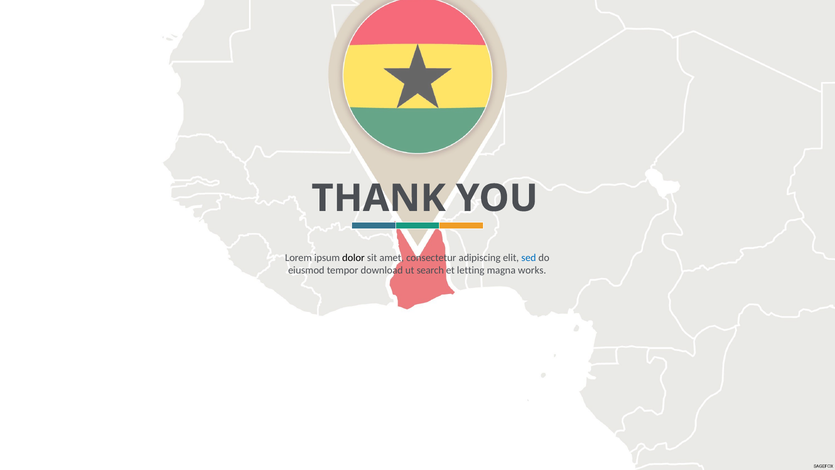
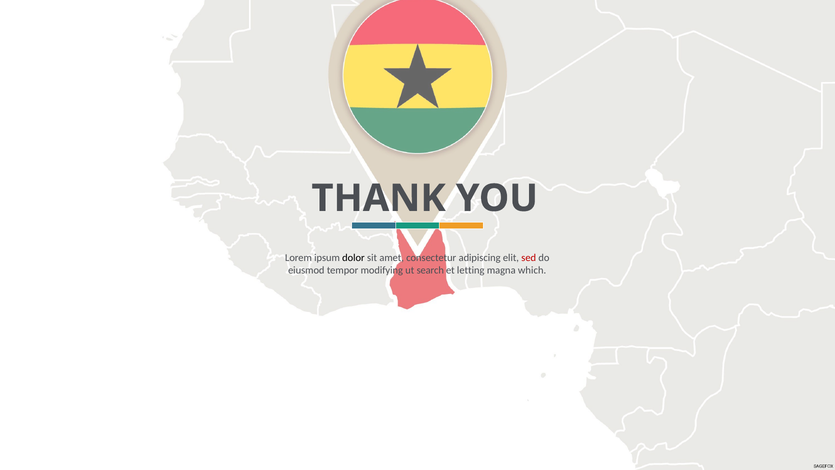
sed colour: blue -> red
download: download -> modifying
works: works -> which
